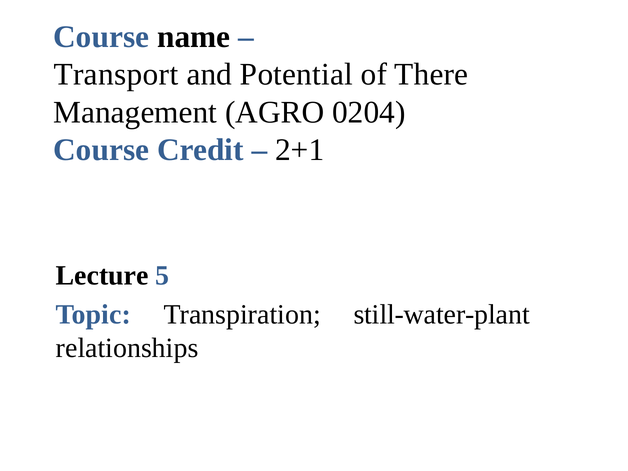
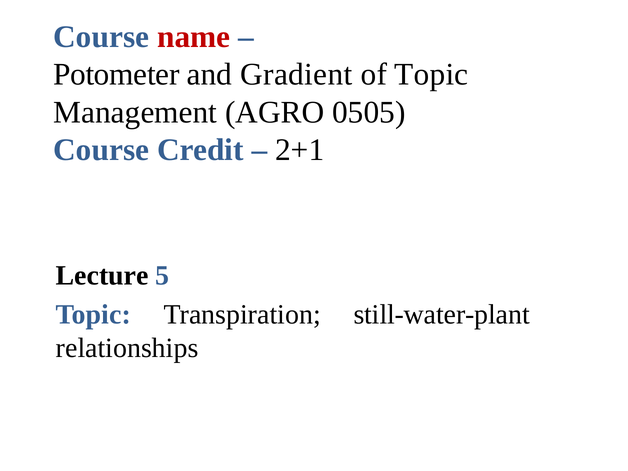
name colour: black -> red
Transport: Transport -> Potometer
Potential: Potential -> Gradient
of There: There -> Topic
0204: 0204 -> 0505
